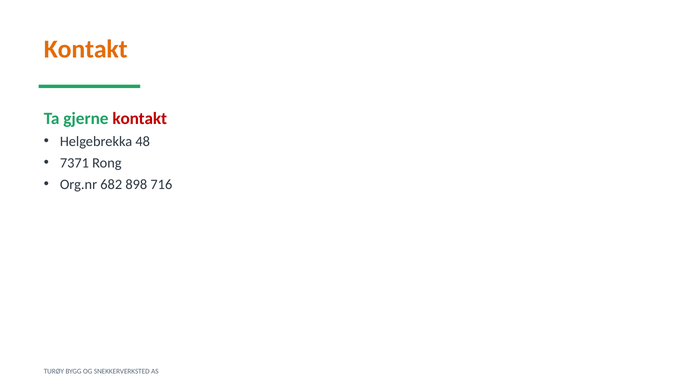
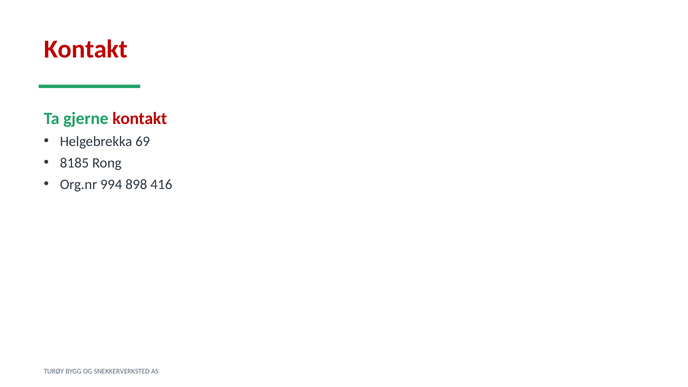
Kontakt at (86, 49) colour: orange -> red
48: 48 -> 69
7371: 7371 -> 8185
682: 682 -> 994
716: 716 -> 416
